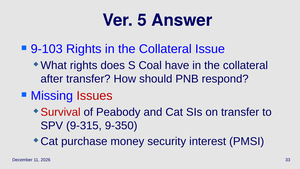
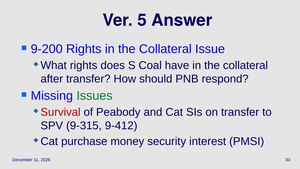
9-103: 9-103 -> 9-200
Issues colour: red -> green
9-350: 9-350 -> 9-412
